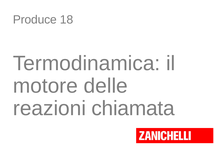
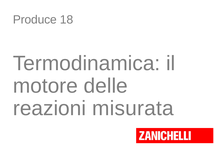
chiamata: chiamata -> misurata
